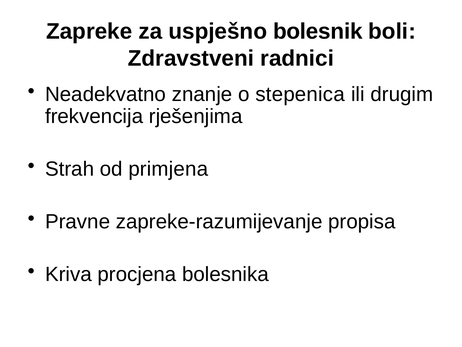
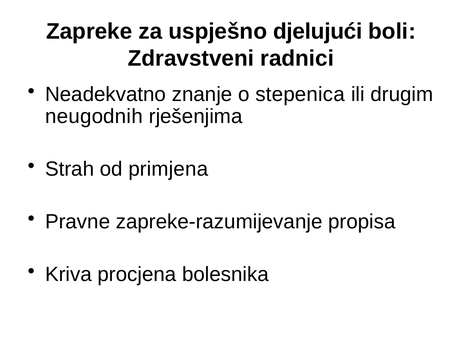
bolesnik: bolesnik -> djelujući
frekvencija: frekvencija -> neugodnih
